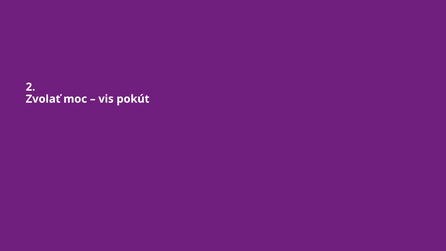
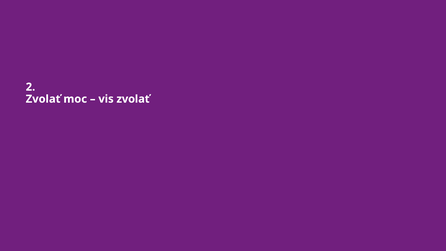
vis pokút: pokút -> zvolať
